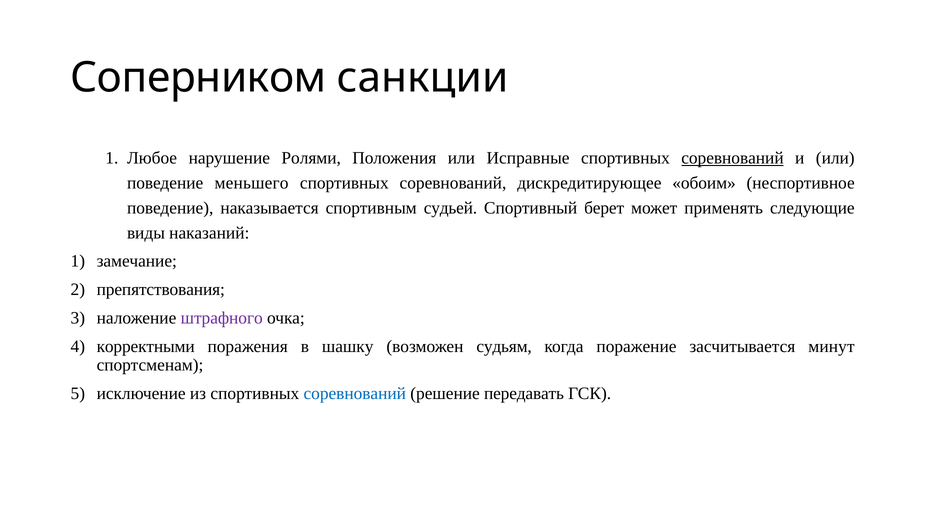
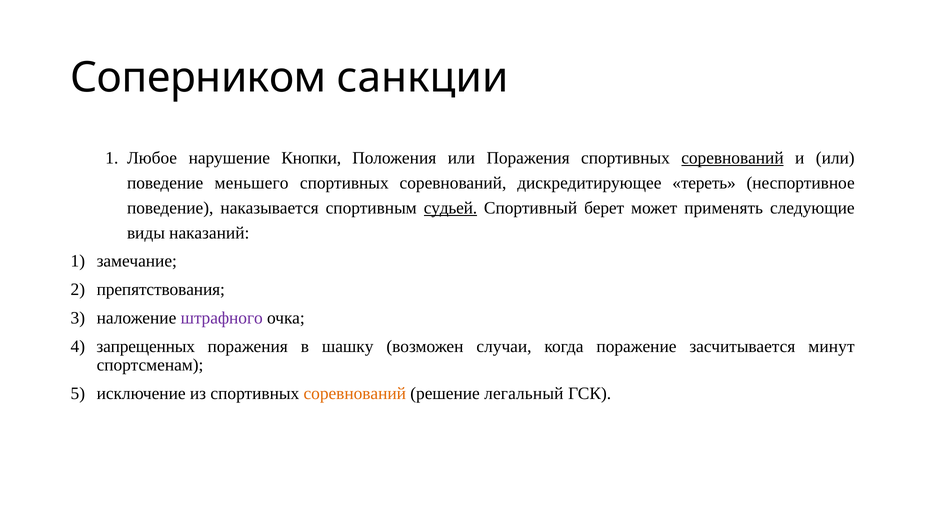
Ролями: Ролями -> Кнопки
или Исправные: Исправные -> Поражения
обоим: обоим -> тереть
судьей underline: none -> present
корректными: корректными -> запрещенных
судьям: судьям -> случаи
соревнований at (355, 393) colour: blue -> orange
передавать: передавать -> легальный
